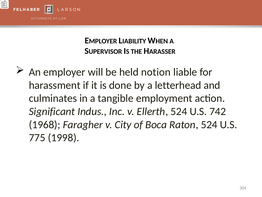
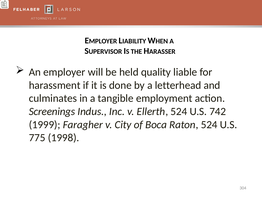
notion: notion -> quality
Significant: Significant -> Screenings
1968: 1968 -> 1999
